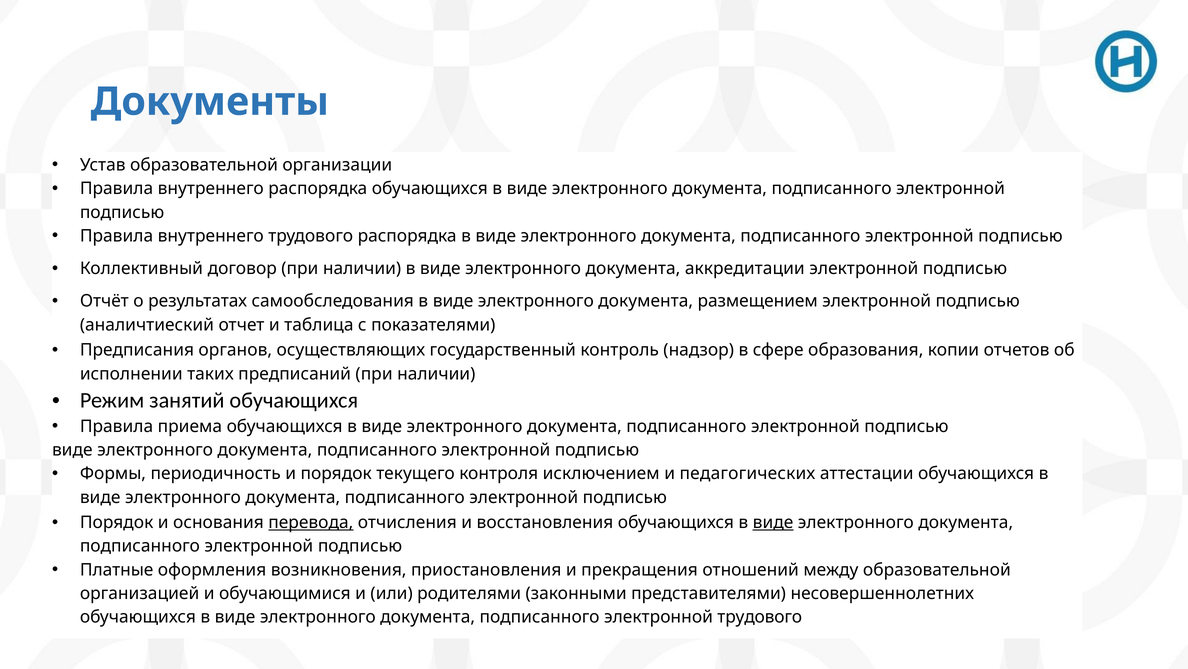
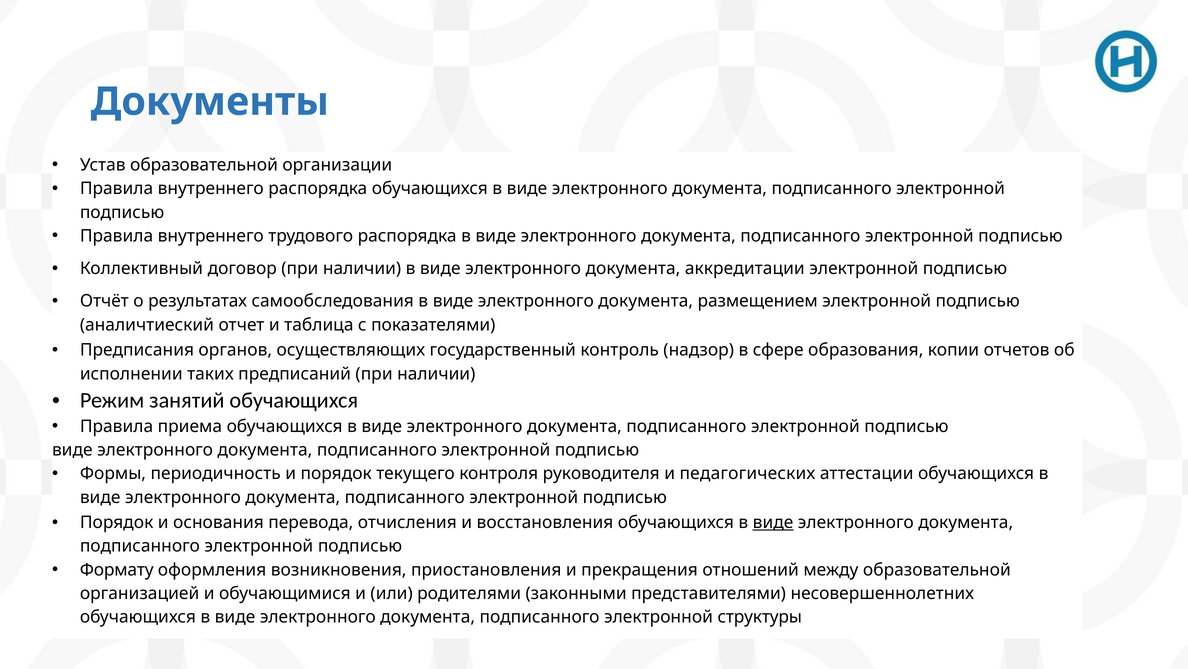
исключением: исключением -> руководителя
перевода underline: present -> none
Платные: Платные -> Формату
электронной трудового: трудового -> структуры
